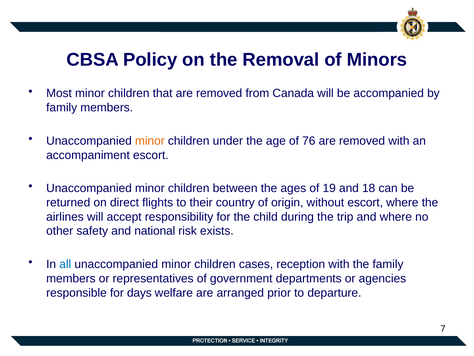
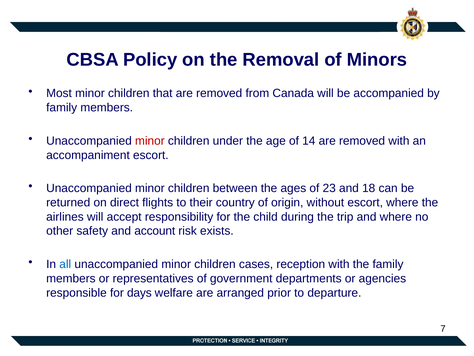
minor at (150, 141) colour: orange -> red
76: 76 -> 14
19: 19 -> 23
national: national -> account
